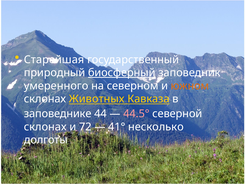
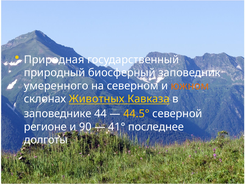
Старейшая: Старейшая -> Природная
биосферный underline: present -> none
44.5° colour: pink -> yellow
склонах at (45, 127): склонах -> регионе
72: 72 -> 90
несколько: несколько -> последнее
